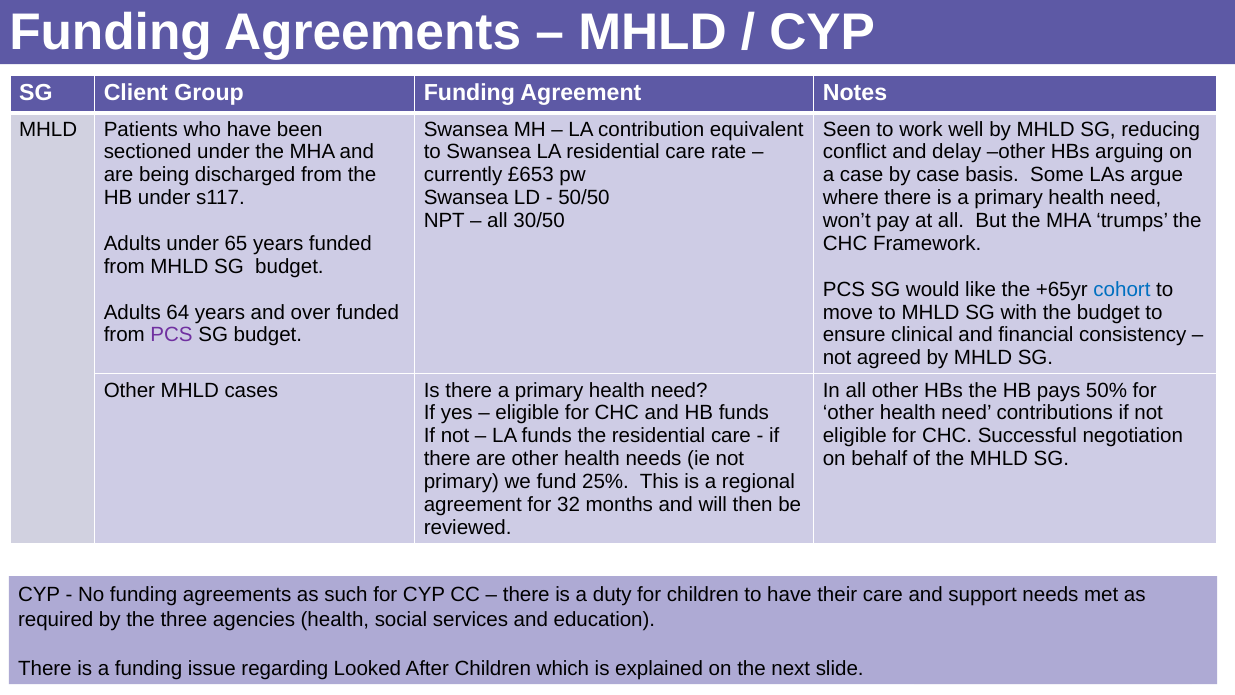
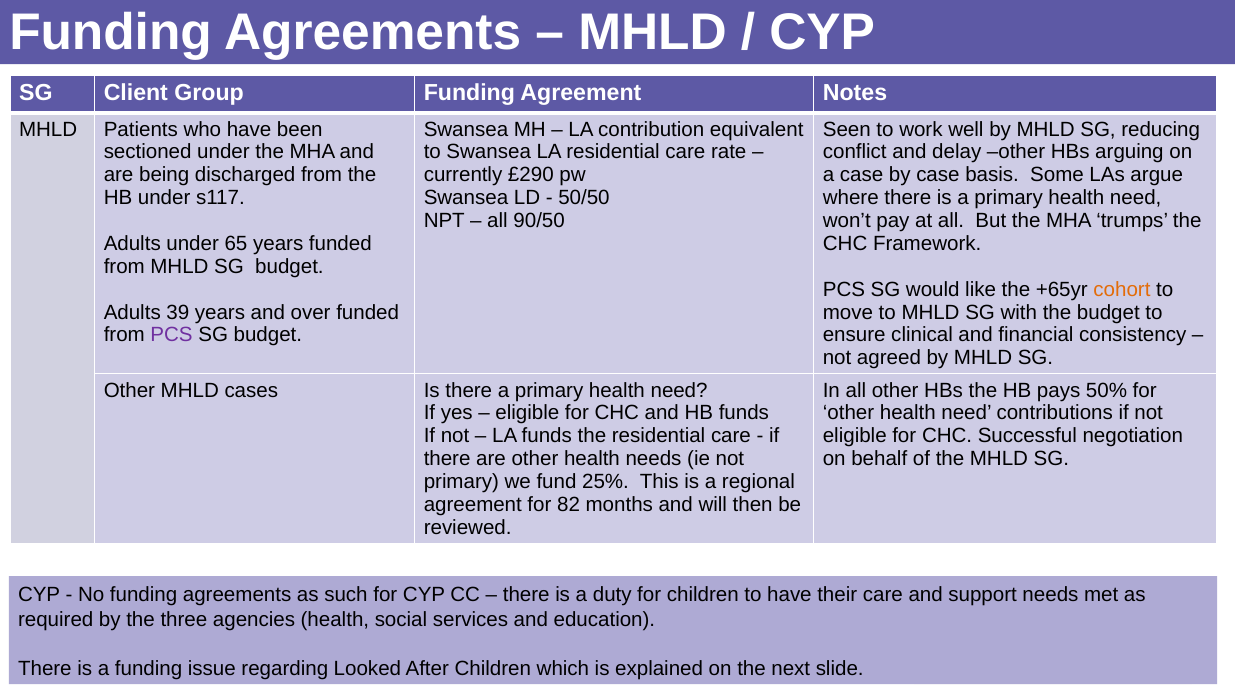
£653: £653 -> £290
30/50: 30/50 -> 90/50
cohort colour: blue -> orange
64: 64 -> 39
32: 32 -> 82
